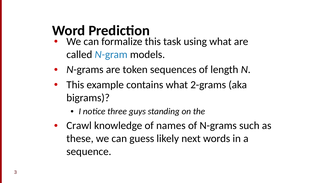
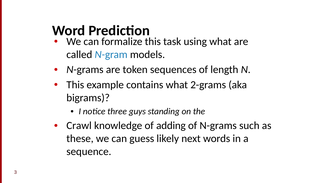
names: names -> adding
